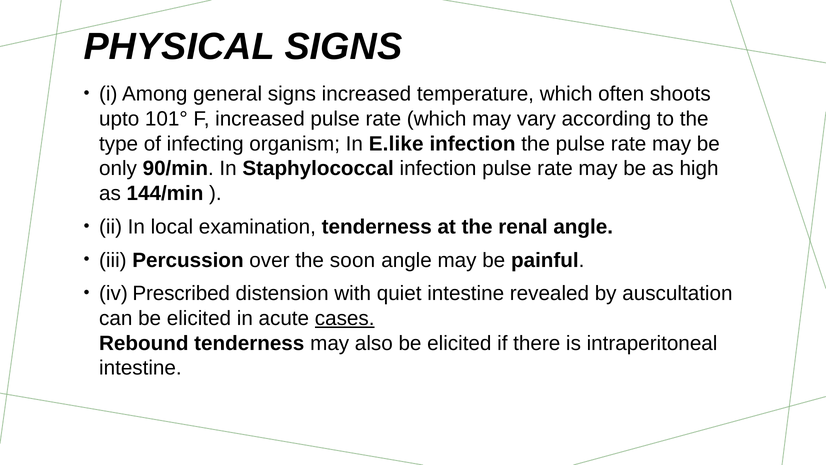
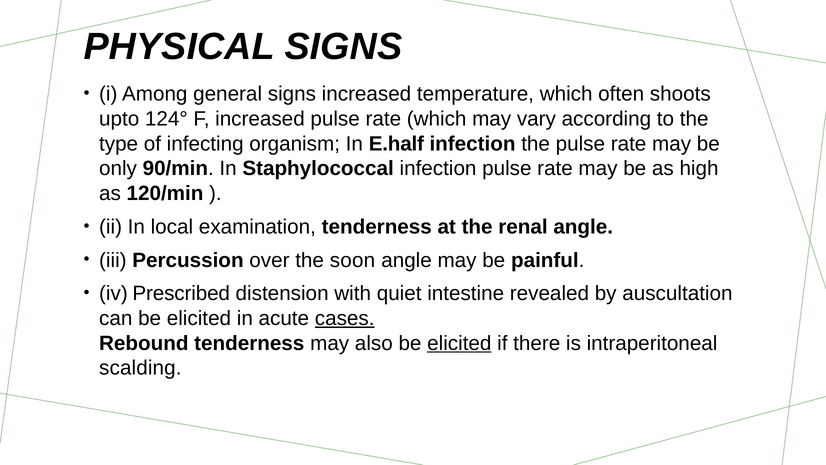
101°: 101° -> 124°
E.like: E.like -> E.half
144/min: 144/min -> 120/min
elicited at (459, 343) underline: none -> present
intestine at (140, 368): intestine -> scalding
